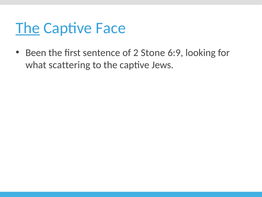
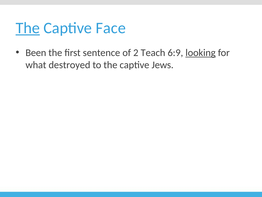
Stone: Stone -> Teach
looking underline: none -> present
scattering: scattering -> destroyed
